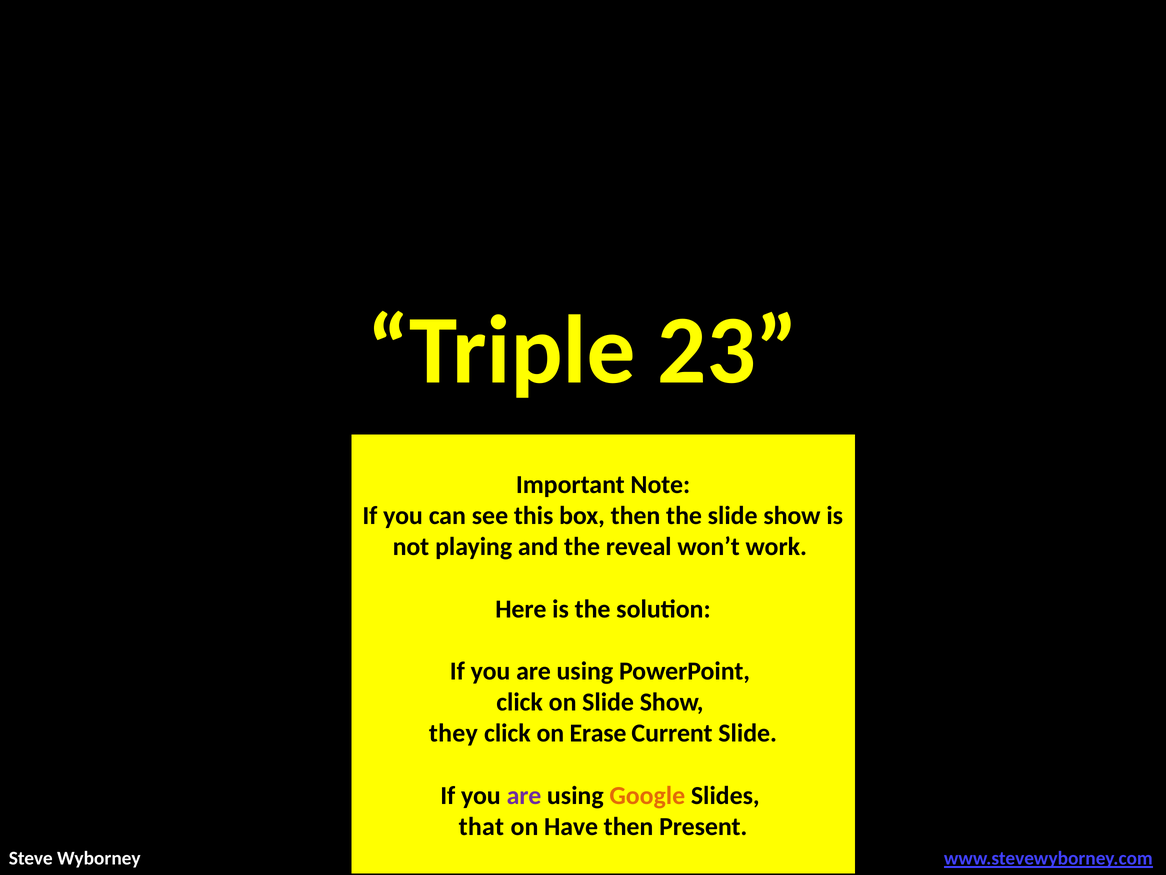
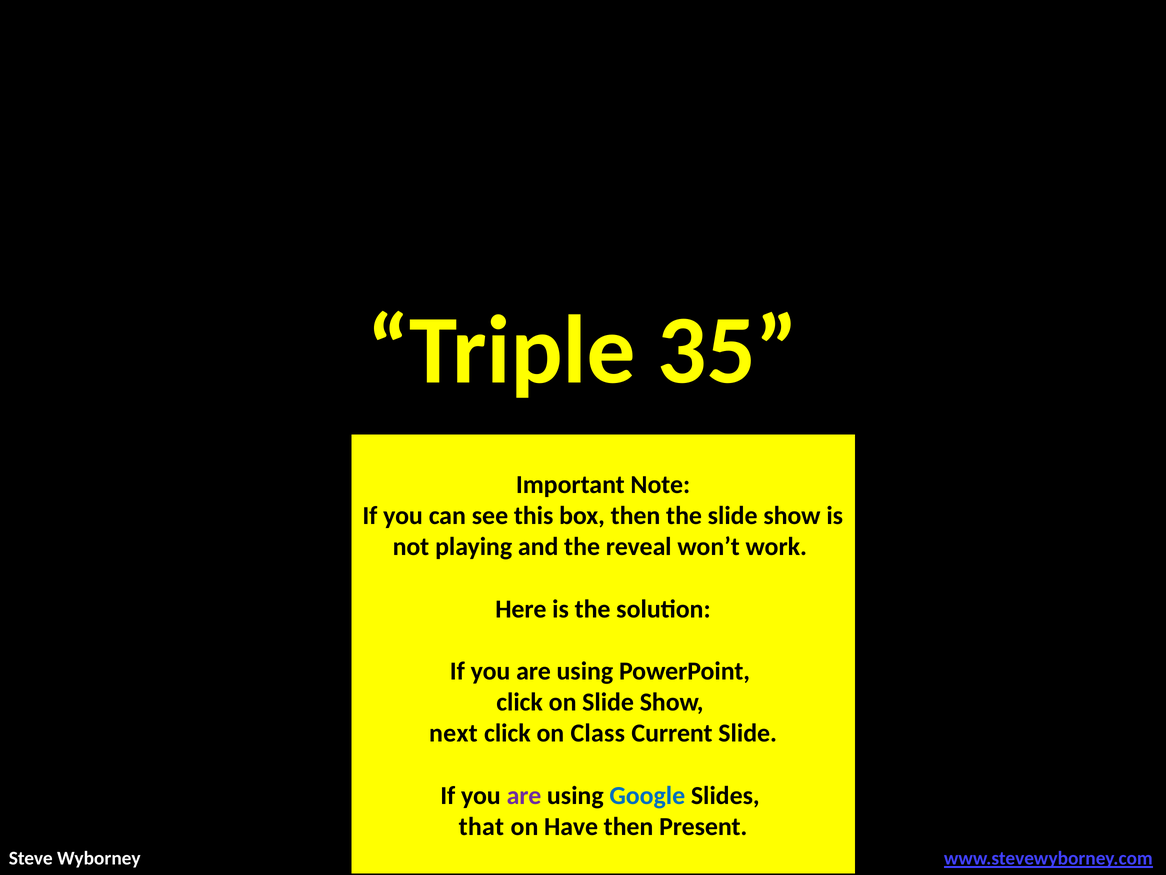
23: 23 -> 35
they: they -> next
Erase: Erase -> Class
Google colour: orange -> blue
